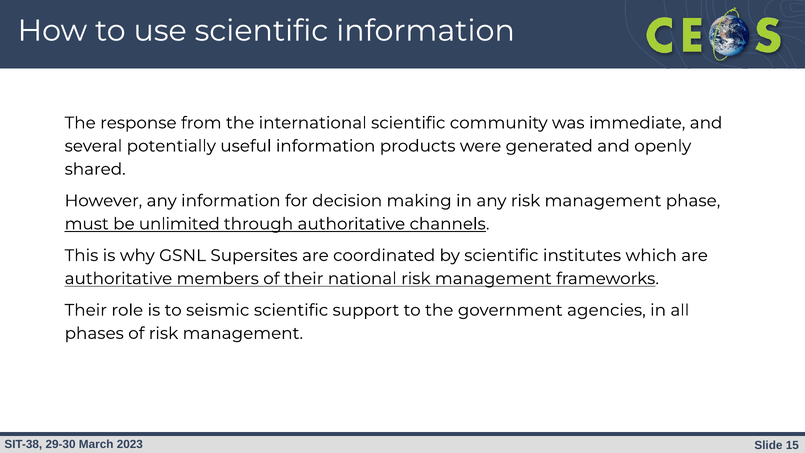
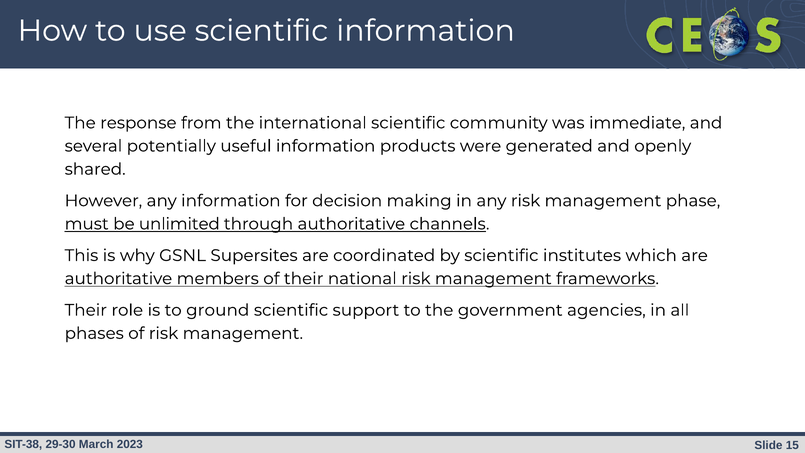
seismic: seismic -> ground
